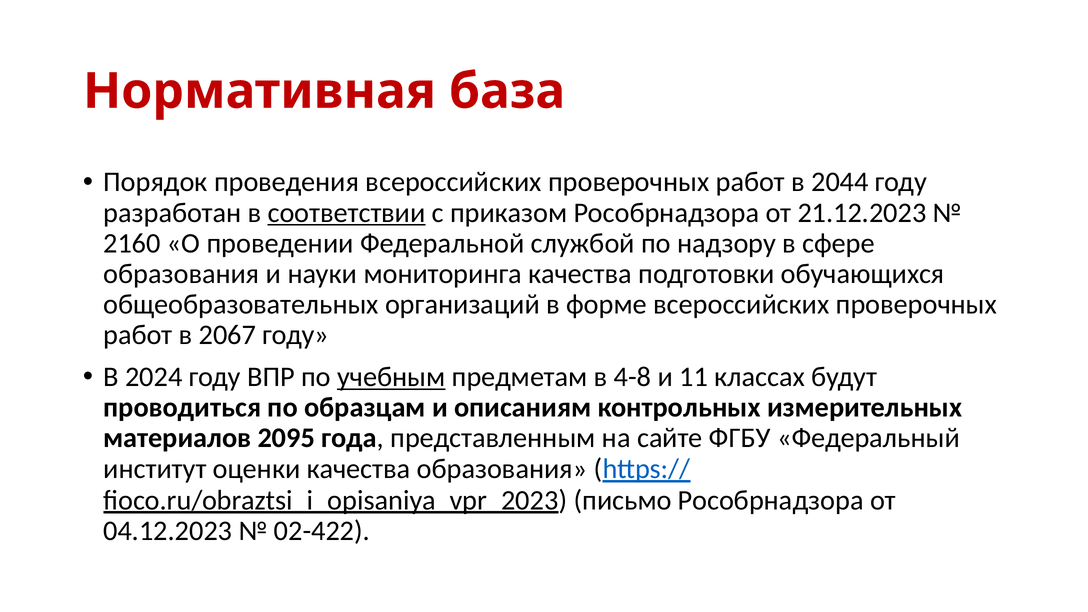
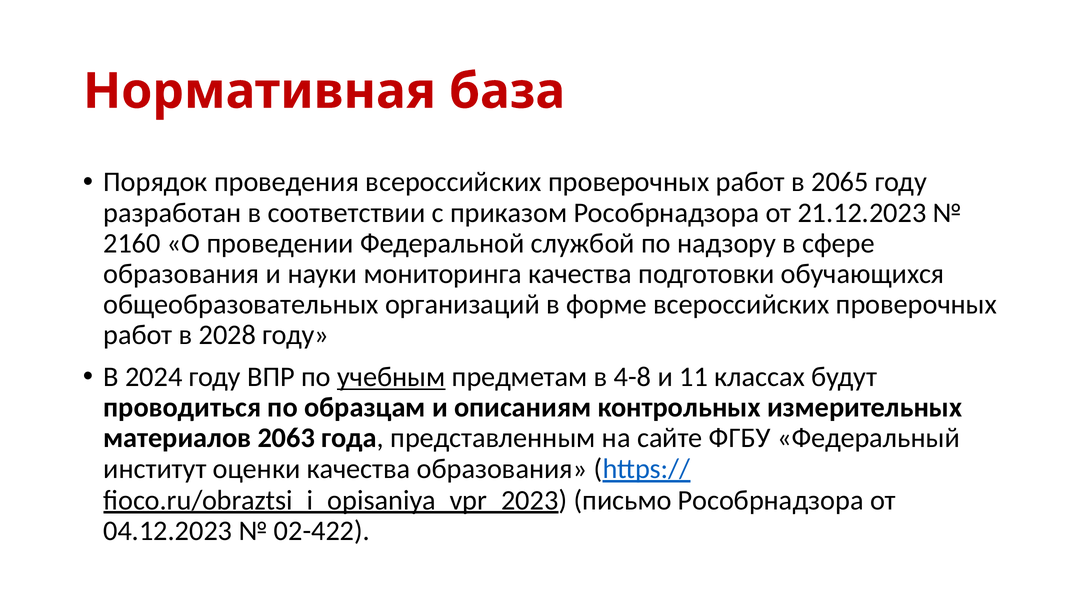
2044: 2044 -> 2065
соответствии underline: present -> none
2067: 2067 -> 2028
2095: 2095 -> 2063
